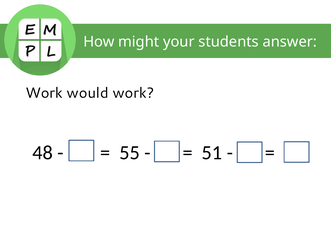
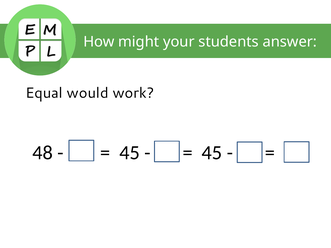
Work at (44, 93): Work -> Equal
55 at (130, 153): 55 -> 45
51 at (212, 153): 51 -> 45
